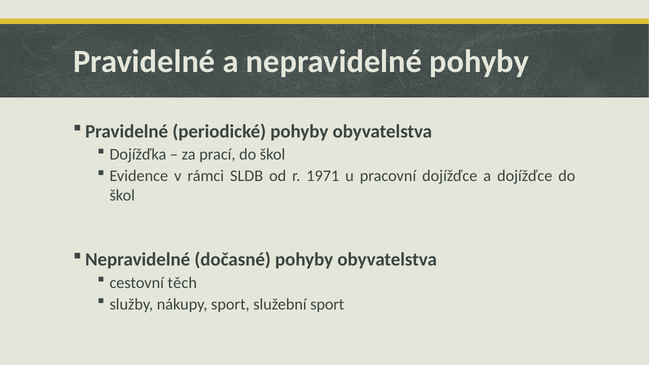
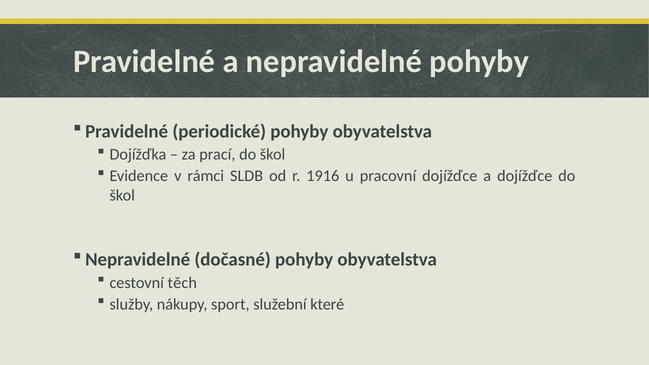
1971: 1971 -> 1916
služební sport: sport -> které
